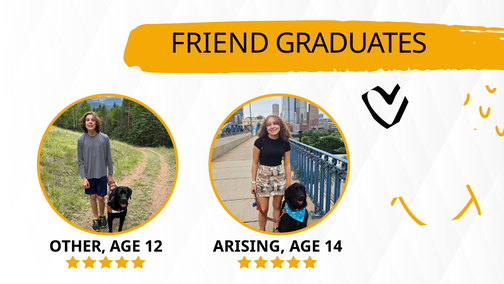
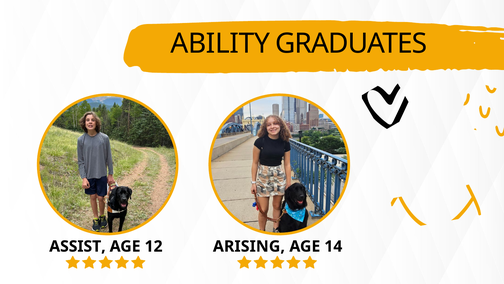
FRIEND: FRIEND -> ABILITY
OTHER: OTHER -> ASSIST
